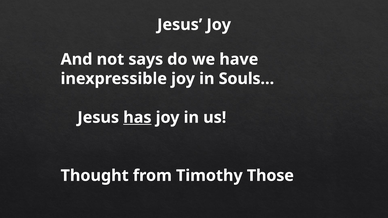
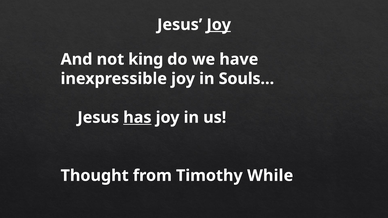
Joy at (219, 25) underline: none -> present
says: says -> king
Those: Those -> While
